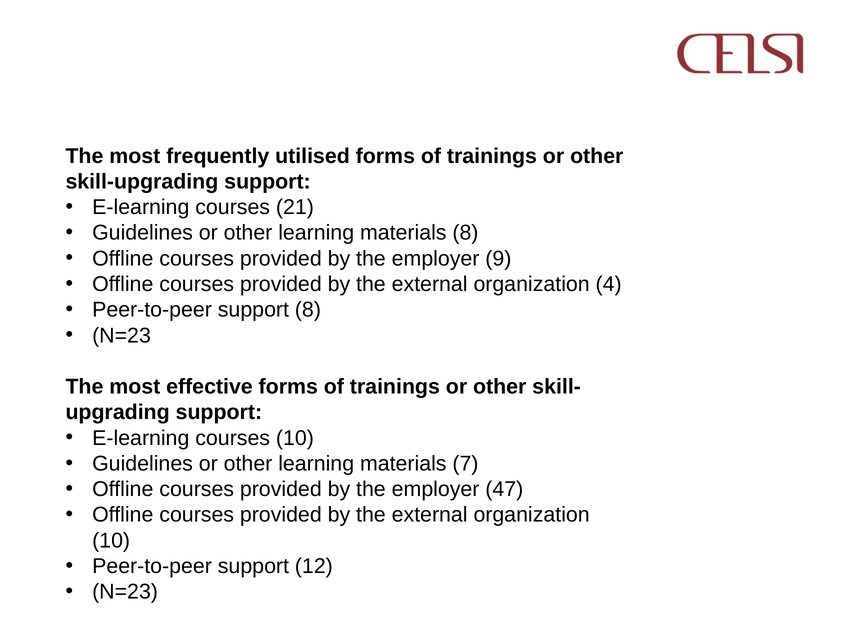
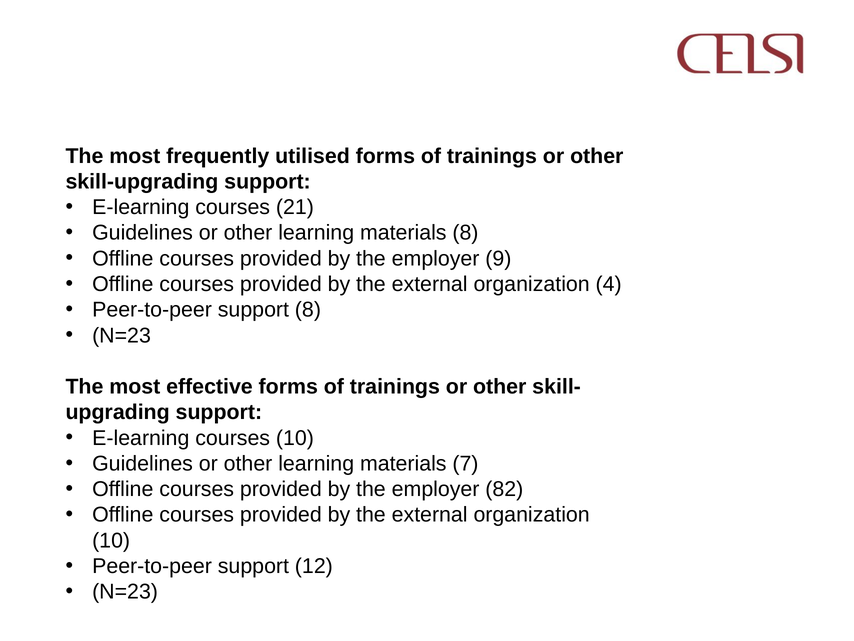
47: 47 -> 82
